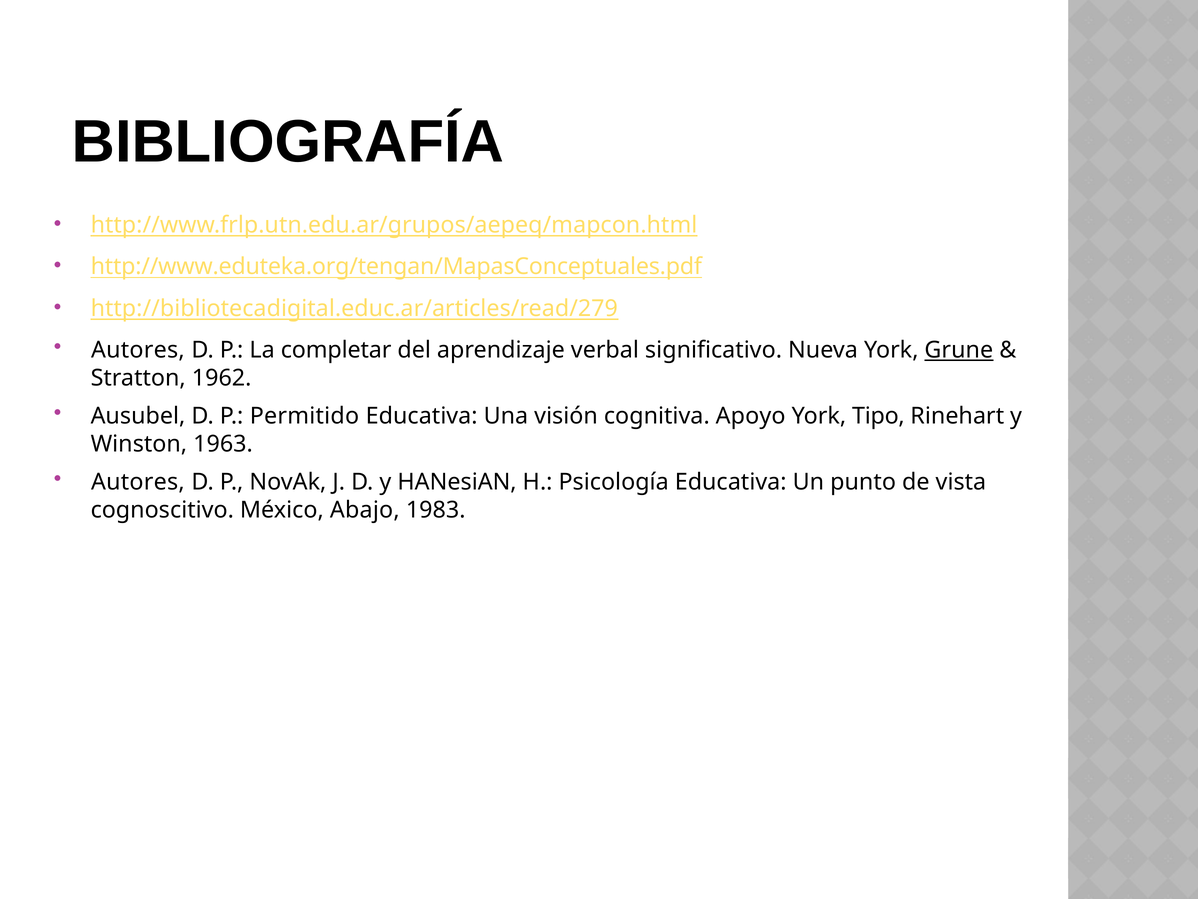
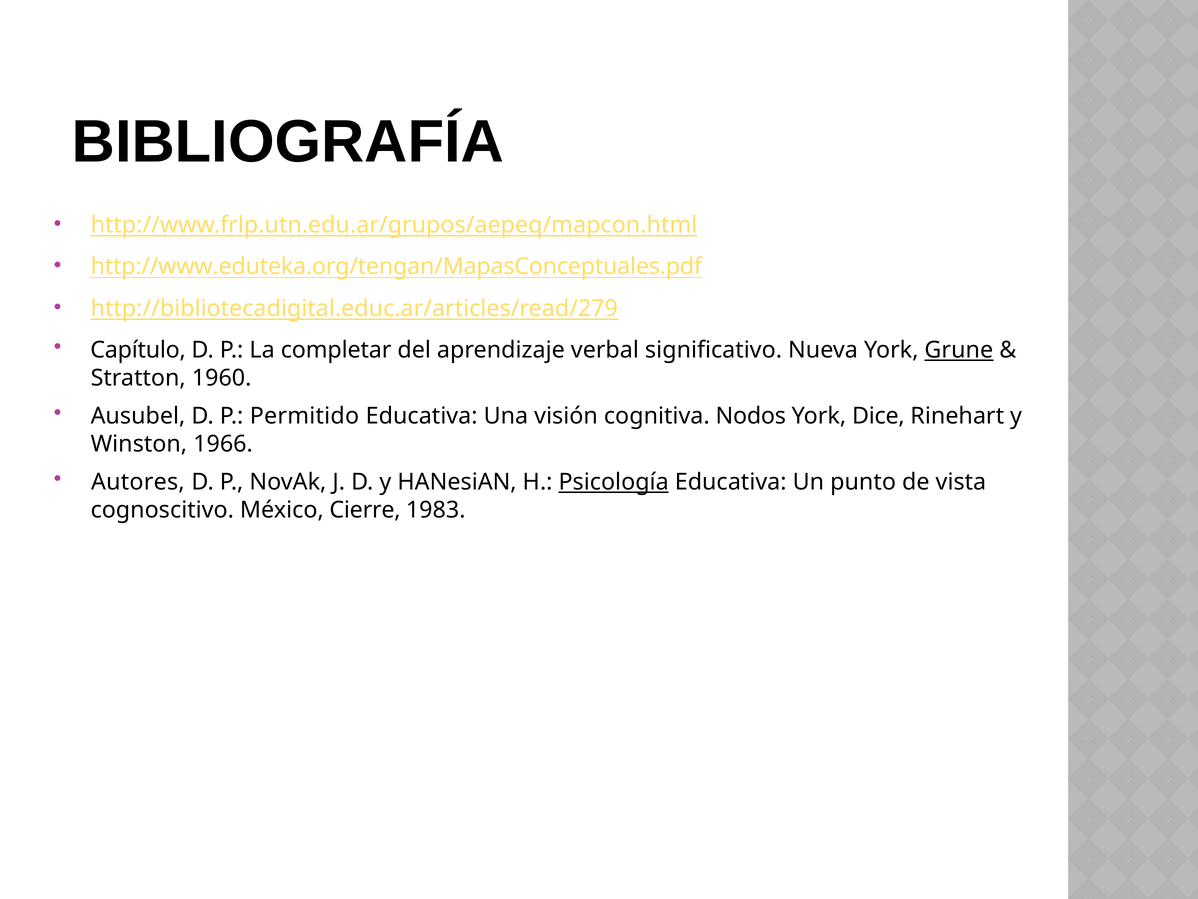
Autores at (138, 350): Autores -> Capítulo
1962: 1962 -> 1960
Apoyo: Apoyo -> Nodos
Tipo: Tipo -> Dice
1963: 1963 -> 1966
Psicología underline: none -> present
Abajo: Abajo -> Cierre
